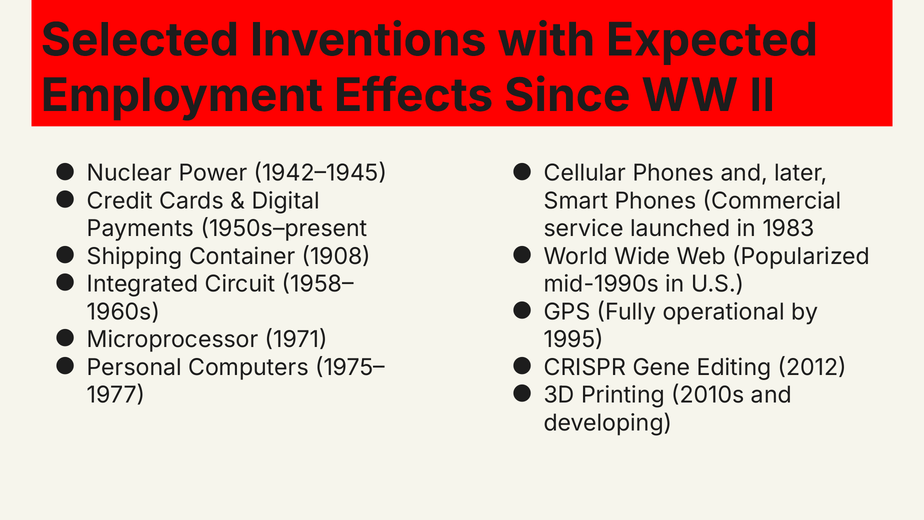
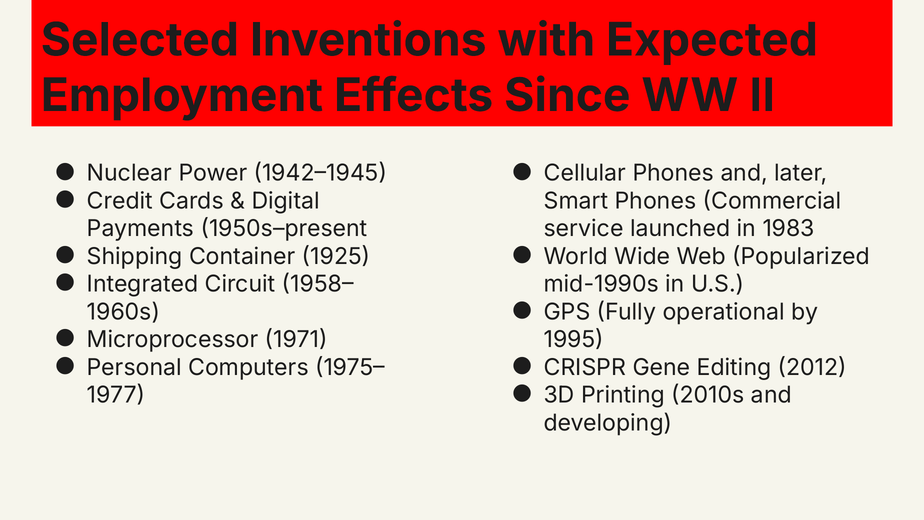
1908: 1908 -> 1925
